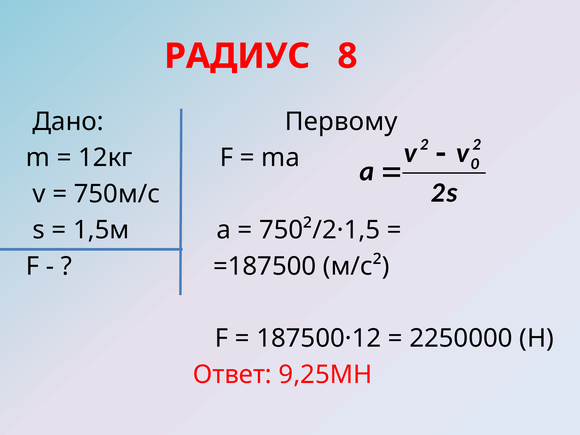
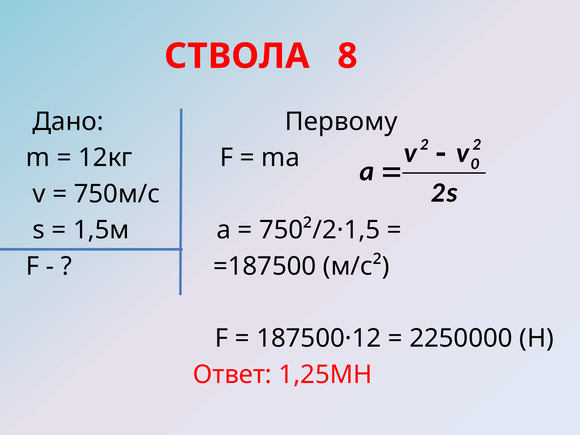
РАДИУС: РАДИУС -> СТВОЛА
9,25МН: 9,25МН -> 1,25МН
